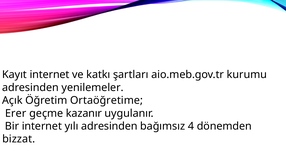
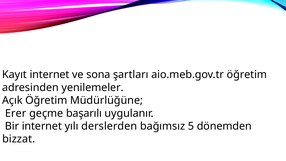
katkı: katkı -> sona
aio.meb.gov.tr kurumu: kurumu -> öğretim
Ortaöğretime: Ortaöğretime -> Müdürlüğüne
kazanır: kazanır -> başarılı
yılı adresinden: adresinden -> derslerden
4: 4 -> 5
